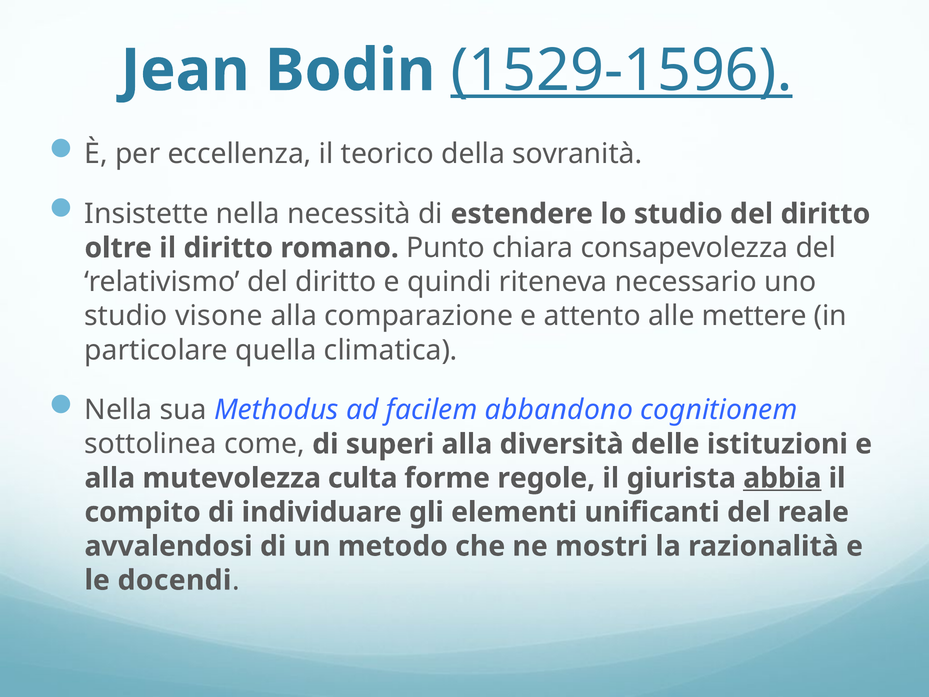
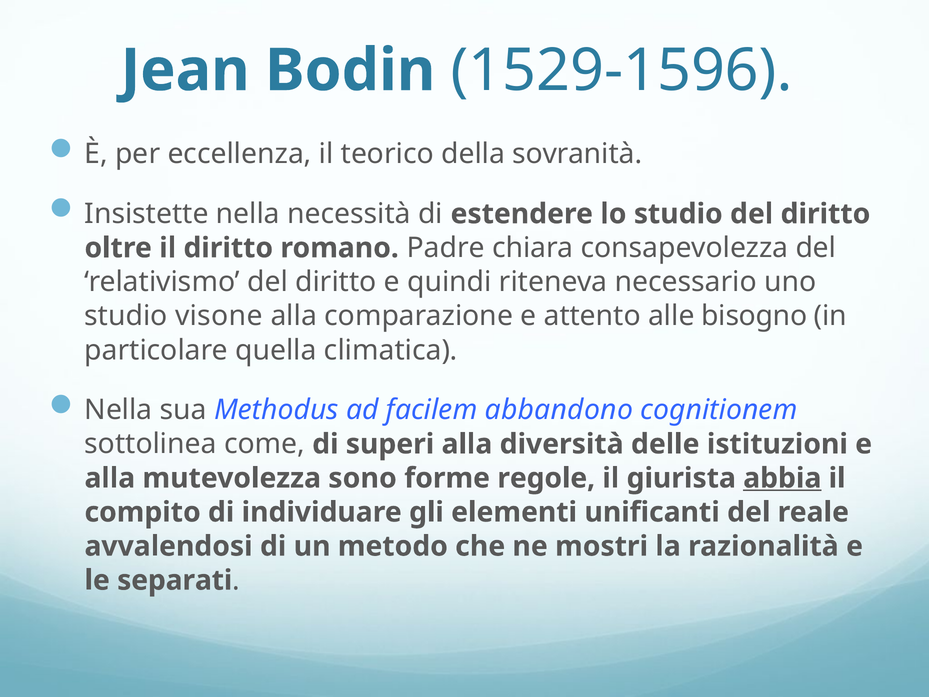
1529-1596 underline: present -> none
Punto: Punto -> Padre
mettere: mettere -> bisogno
culta: culta -> sono
docendi: docendi -> separati
